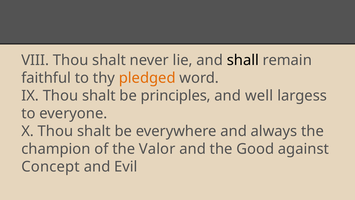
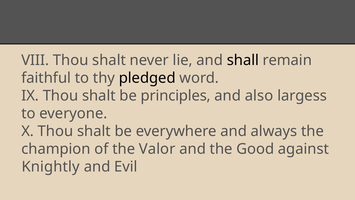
pledged colour: orange -> black
well: well -> also
Concept: Concept -> Knightly
